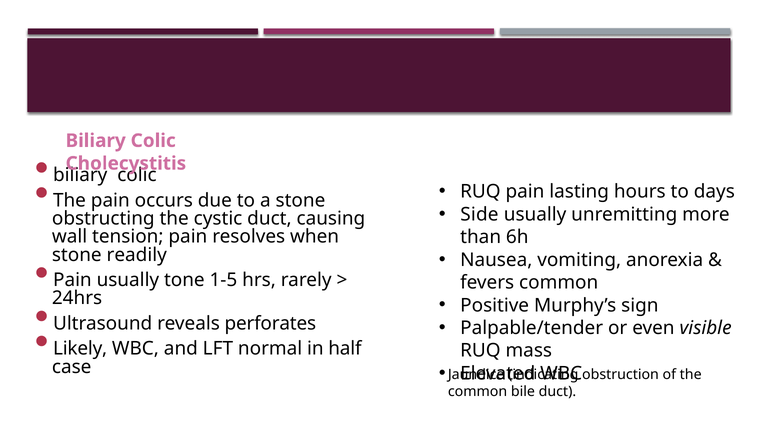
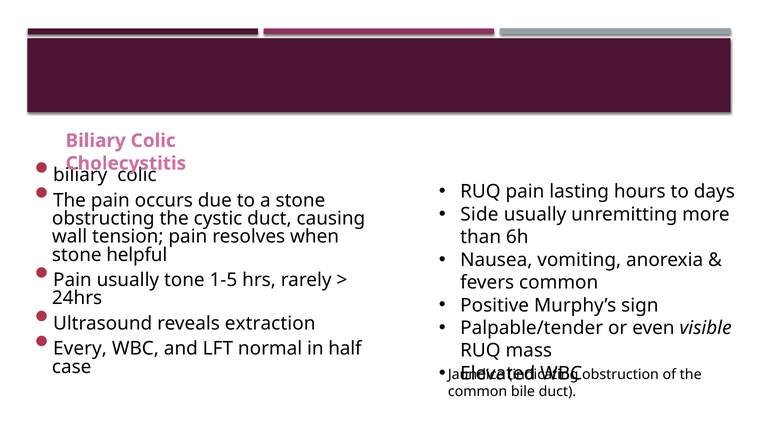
readily: readily -> helpful
perforates: perforates -> extraction
Likely: Likely -> Every
